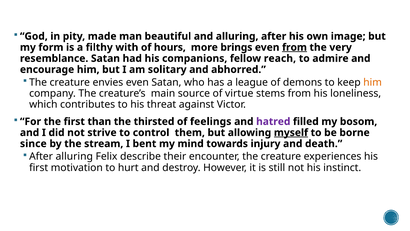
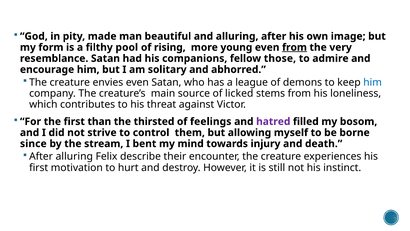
with: with -> pool
hours: hours -> rising
brings: brings -> young
reach: reach -> those
him at (373, 82) colour: orange -> blue
virtue: virtue -> licked
myself underline: present -> none
